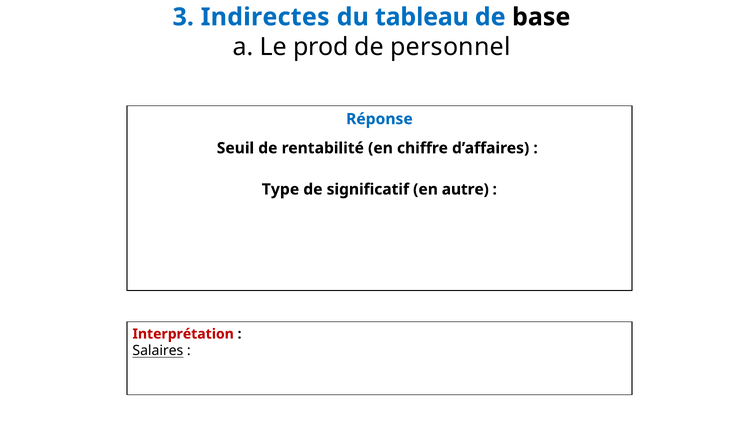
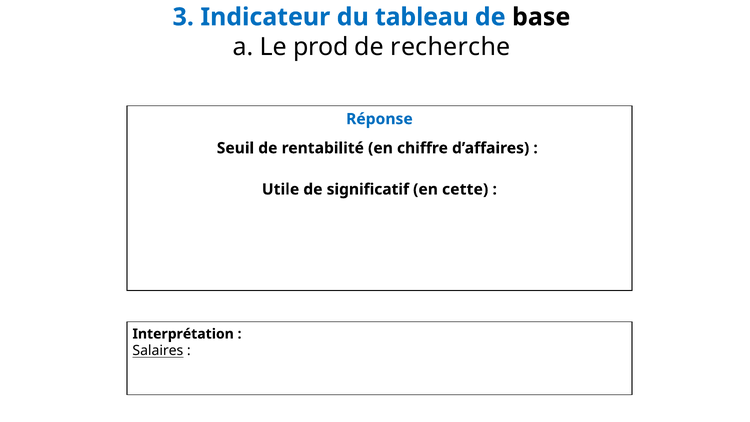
Indirectes: Indirectes -> Indicateur
personnel: personnel -> recherche
Type: Type -> Utile
autre: autre -> cette
Interprétation colour: red -> black
